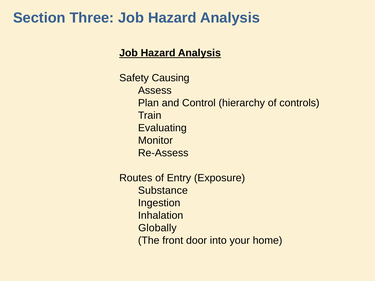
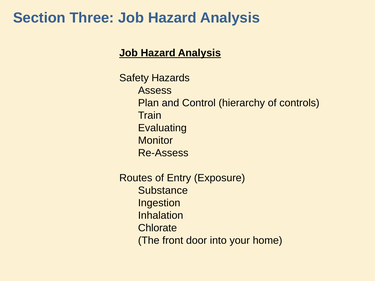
Causing: Causing -> Hazards
Globally: Globally -> Chlorate
